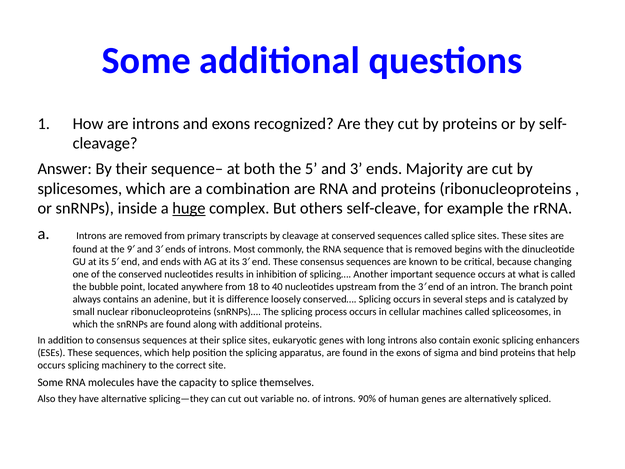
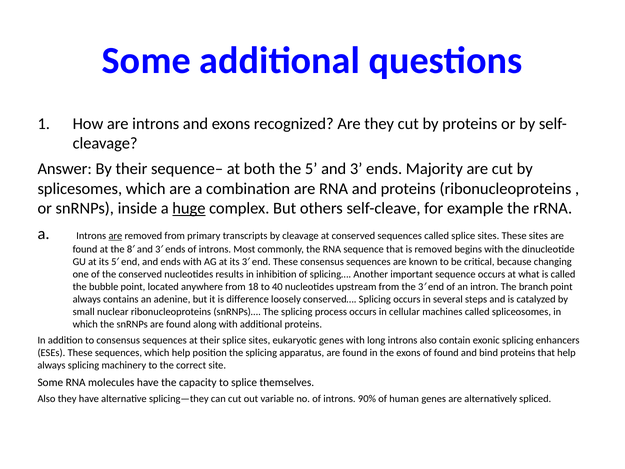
are at (115, 236) underline: none -> present
9: 9 -> 8
of sigma: sigma -> found
occurs at (51, 365): occurs -> always
